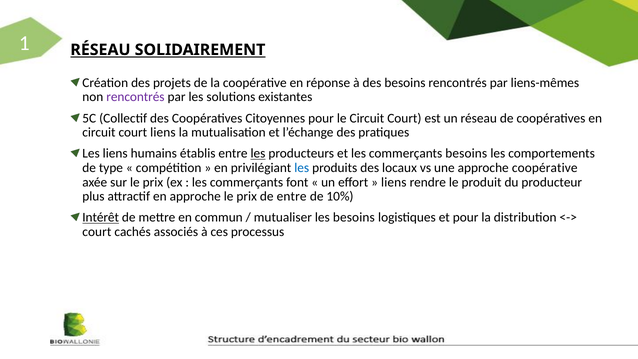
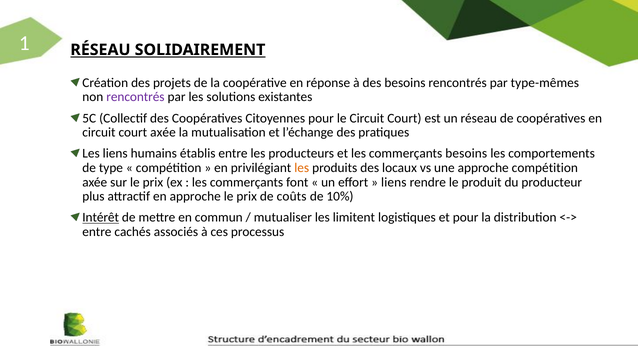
liens-mêmes: liens-mêmes -> type-mêmes
court liens: liens -> axée
les at (258, 153) underline: present -> none
les at (302, 168) colour: blue -> orange
approche coopérative: coopérative -> compétition
de entre: entre -> coûts
les besoins: besoins -> limitent
court at (97, 232): court -> entre
